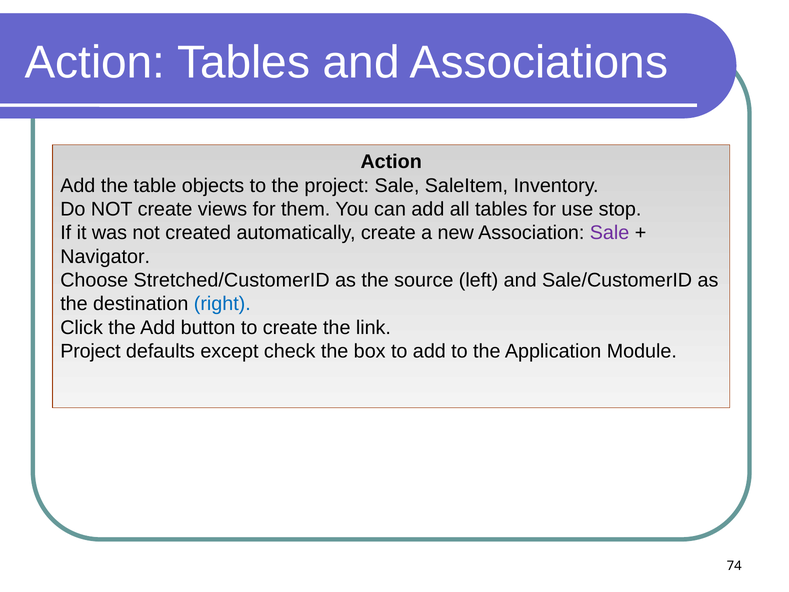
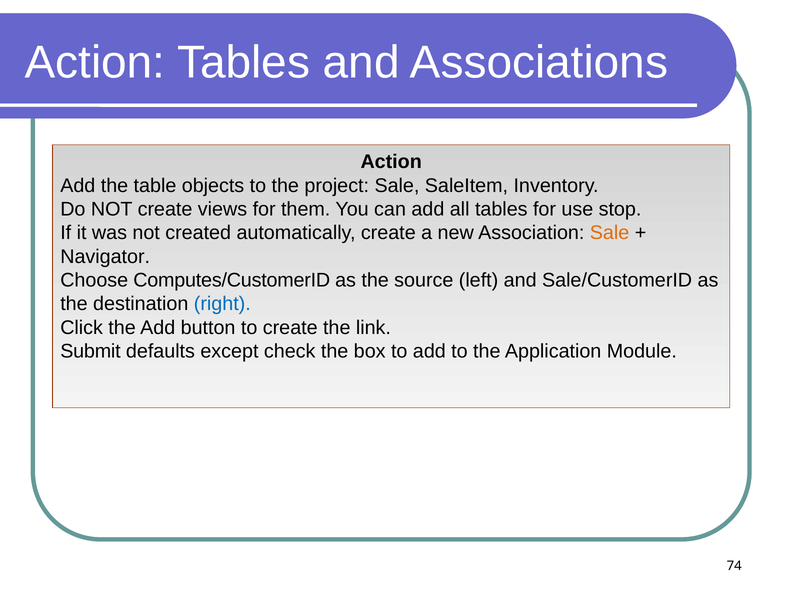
Sale at (610, 233) colour: purple -> orange
Stretched/CustomerID: Stretched/CustomerID -> Computes/CustomerID
Project at (90, 351): Project -> Submit
